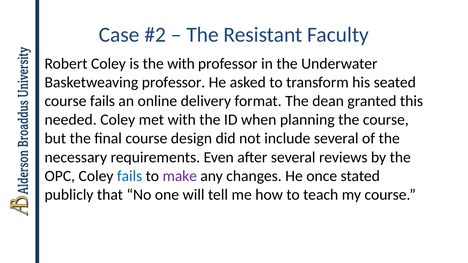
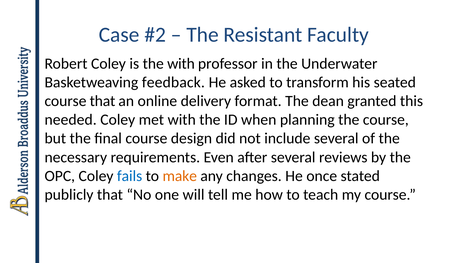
Basketweaving professor: professor -> feedback
course fails: fails -> that
make colour: purple -> orange
